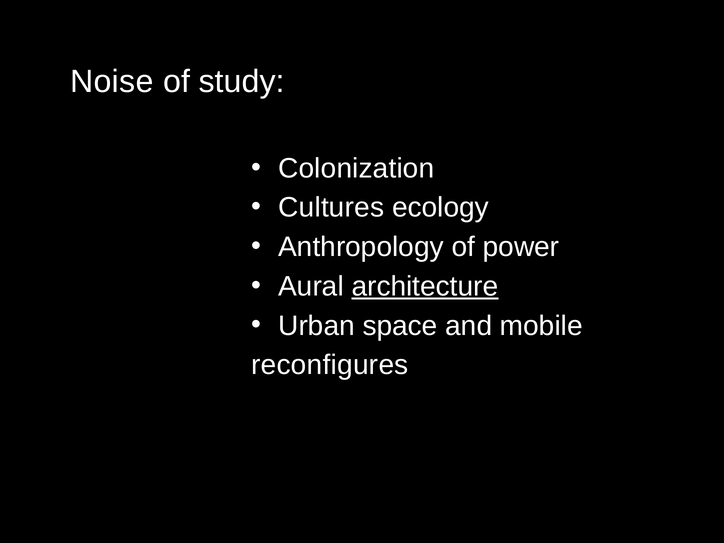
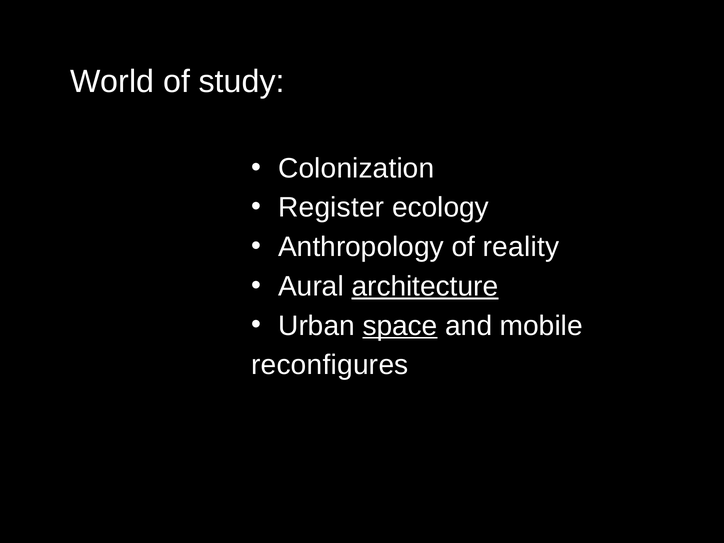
Noise: Noise -> World
Cultures: Cultures -> Register
power: power -> reality
space underline: none -> present
